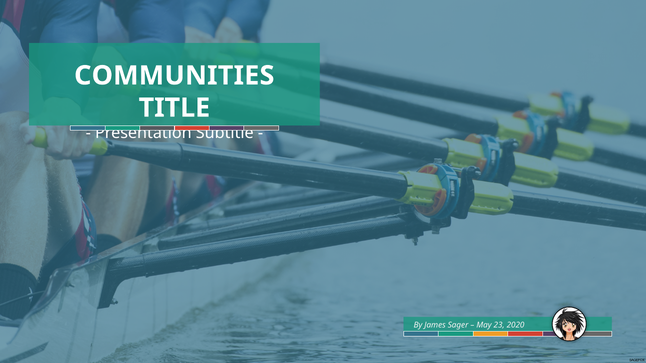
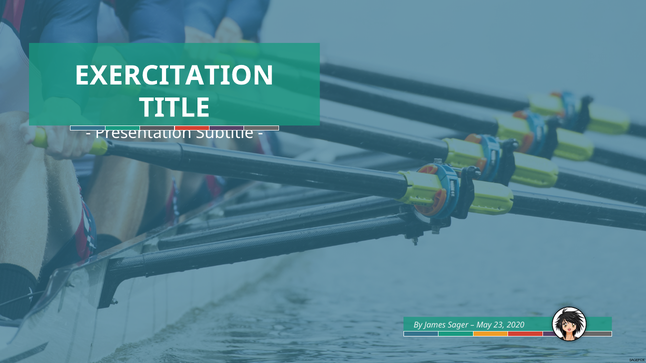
COMMUNITIES: COMMUNITIES -> EXERCITATION
